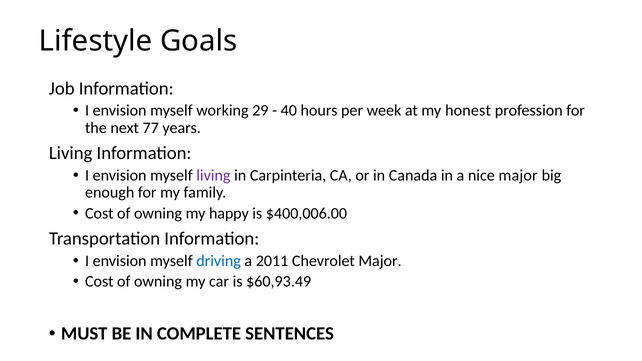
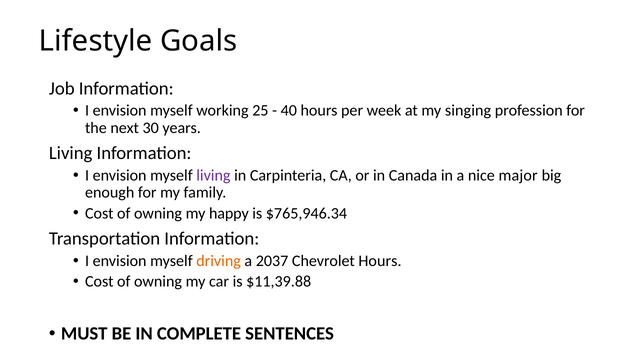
29: 29 -> 25
honest: honest -> singing
77: 77 -> 30
$400,006.00: $400,006.00 -> $765,946.34
driving colour: blue -> orange
2011: 2011 -> 2037
Chevrolet Major: Major -> Hours
$60,93.49: $60,93.49 -> $11,39.88
